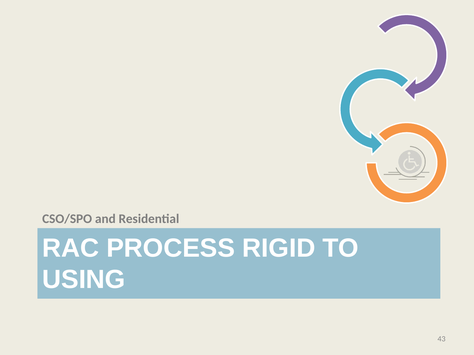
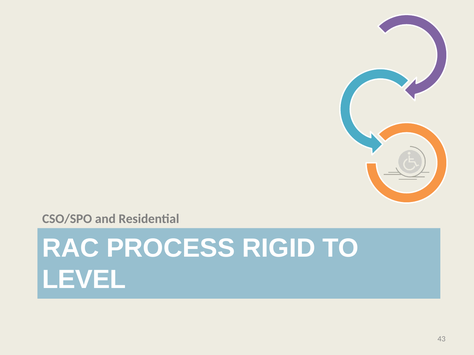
USING: USING -> LEVEL
